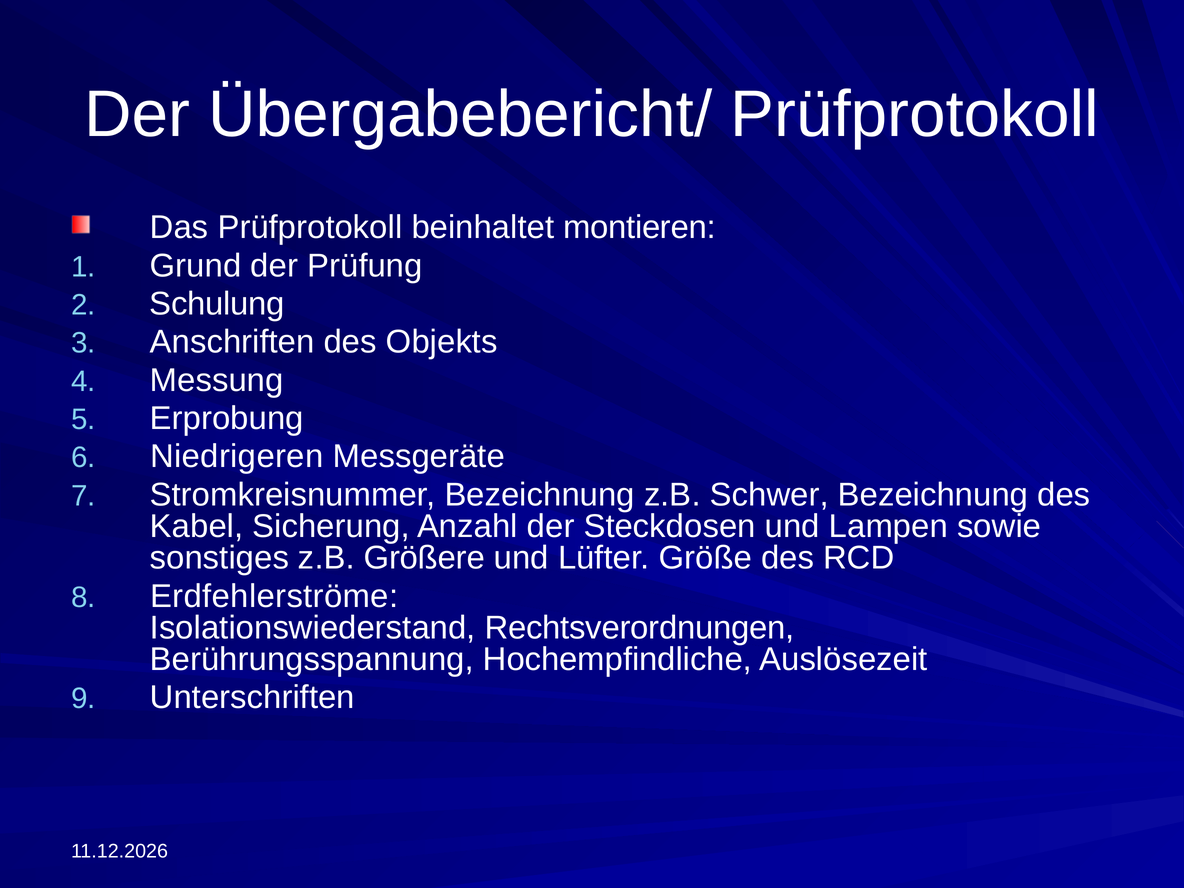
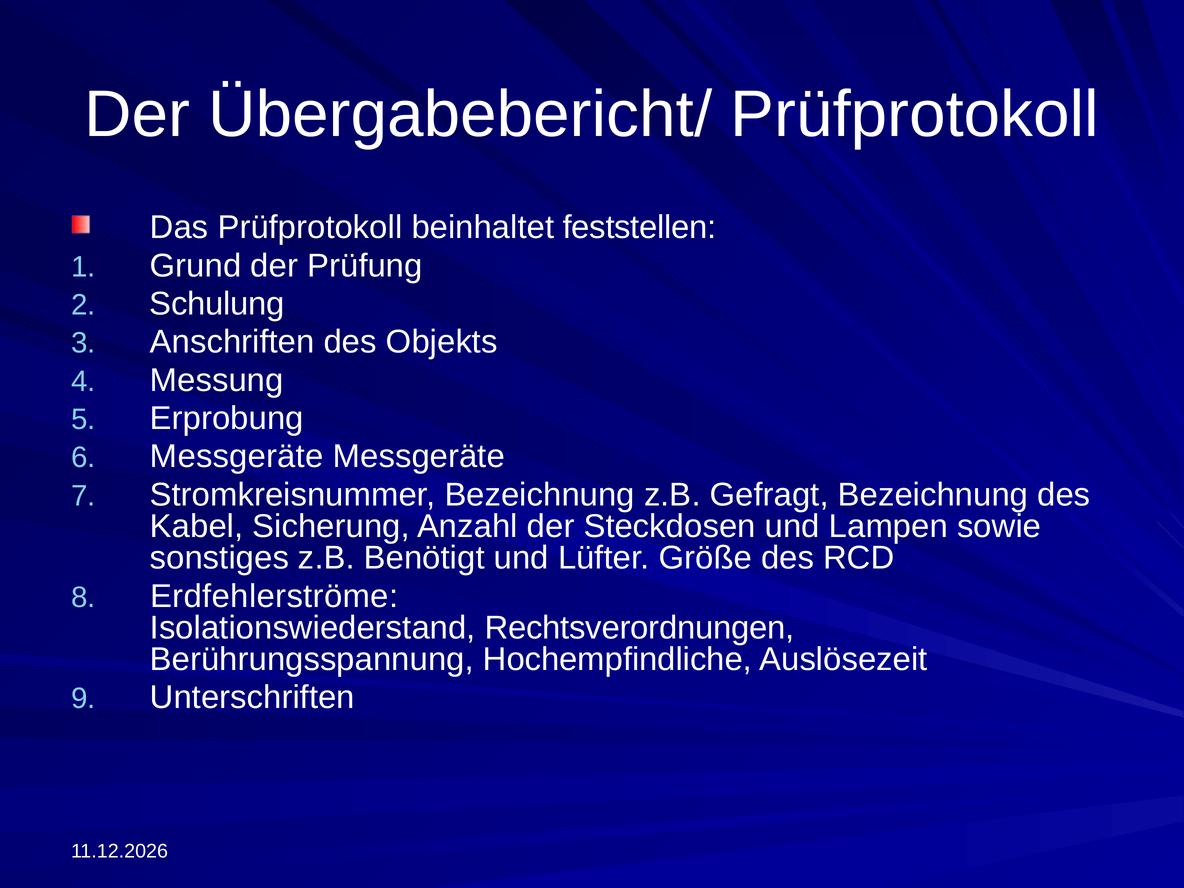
montieren: montieren -> feststellen
Niedrigeren at (237, 457): Niedrigeren -> Messgeräte
Schwer: Schwer -> Gefragt
Größere: Größere -> Benötigt
